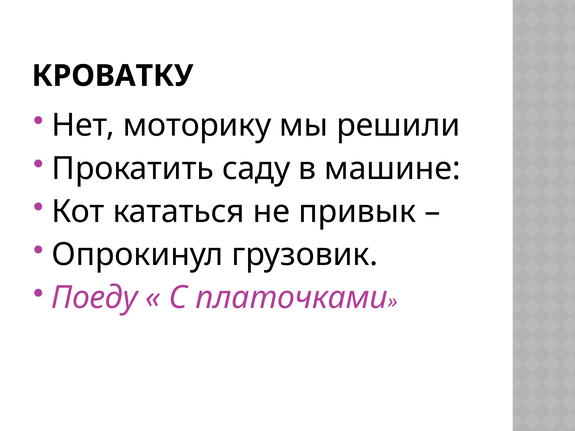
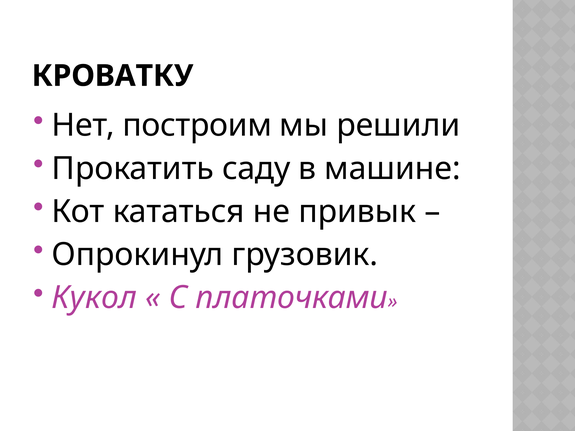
моторику: моторику -> построим
Поеду: Поеду -> Кукол
